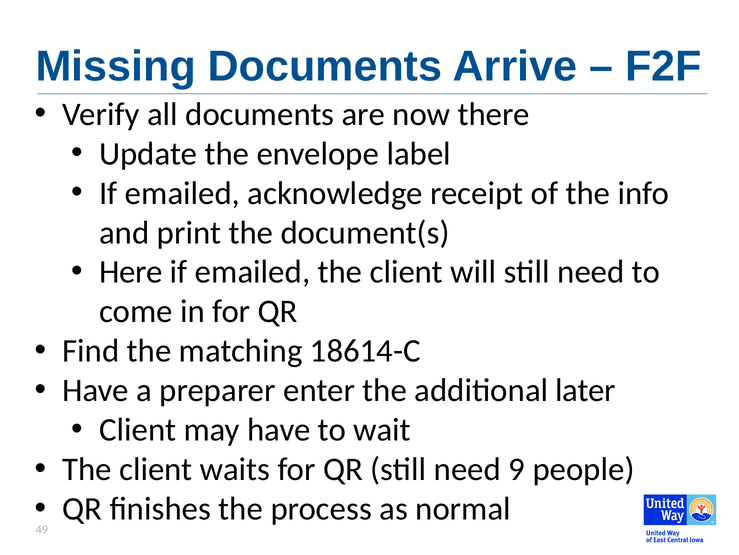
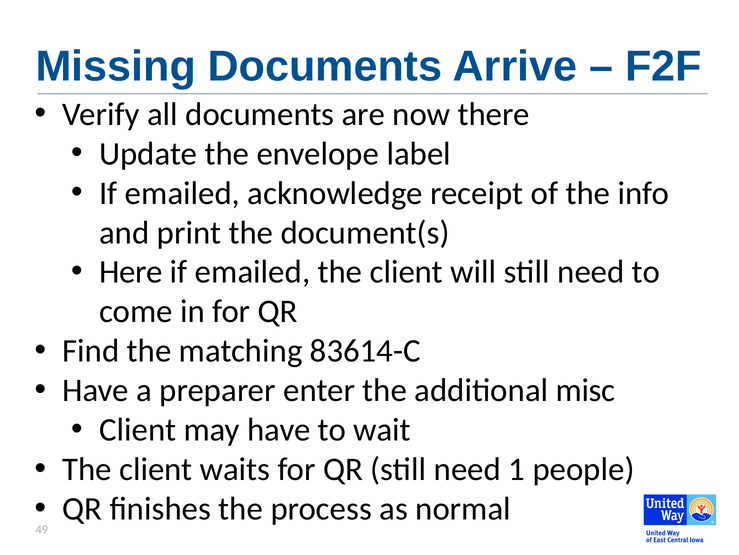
18614-C: 18614-C -> 83614-C
later: later -> misc
9: 9 -> 1
